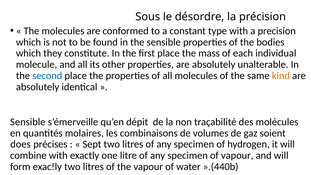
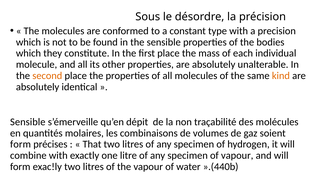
second colour: blue -> orange
does at (21, 144): does -> form
Sept: Sept -> That
